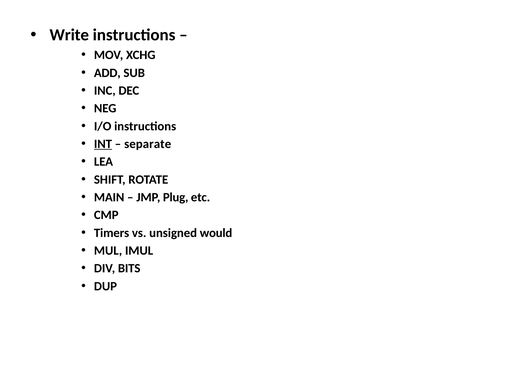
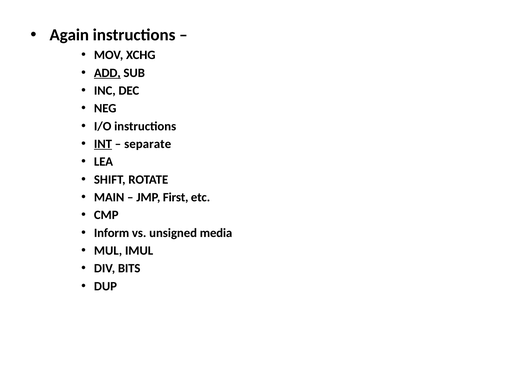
Write: Write -> Again
ADD underline: none -> present
Plug: Plug -> First
Timers: Timers -> Inform
would: would -> media
